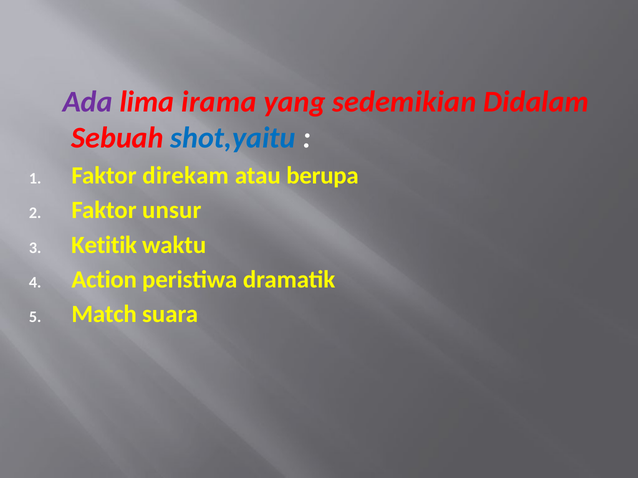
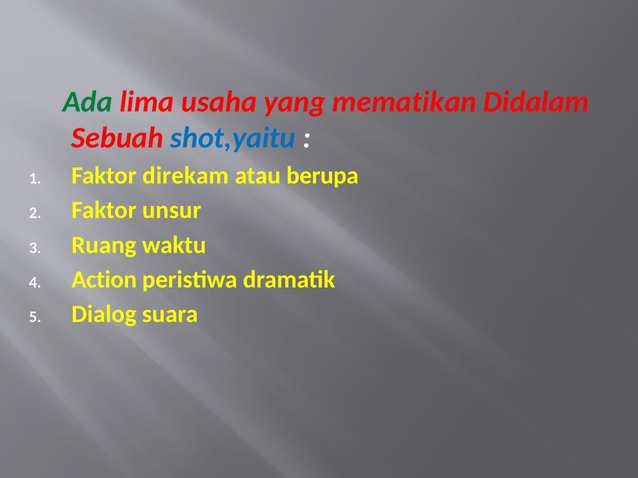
Ada colour: purple -> green
irama: irama -> usaha
sedemikian: sedemikian -> mematikan
Ketitik: Ketitik -> Ruang
Match: Match -> Dialog
